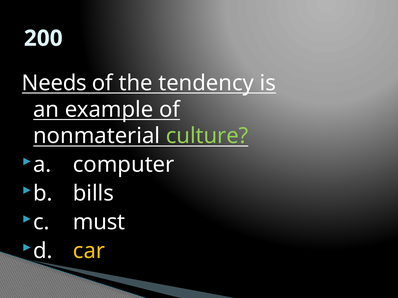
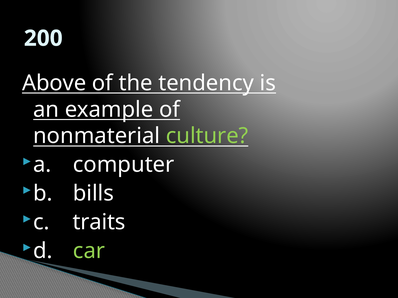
Needs: Needs -> Above
must: must -> traits
car colour: yellow -> light green
